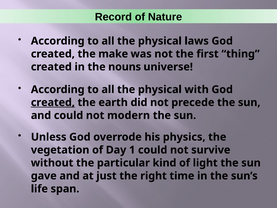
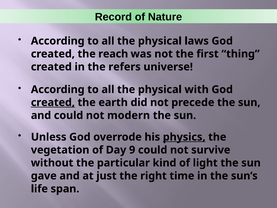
make: make -> reach
nouns: nouns -> refers
physics underline: none -> present
1: 1 -> 9
